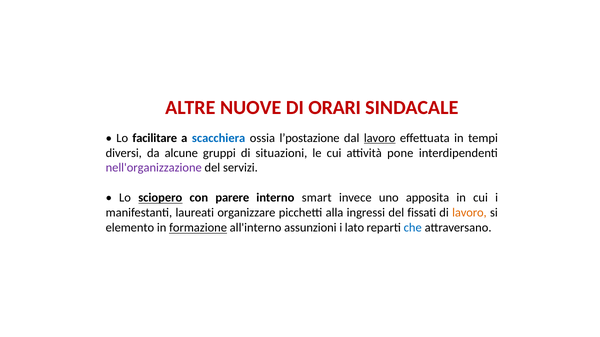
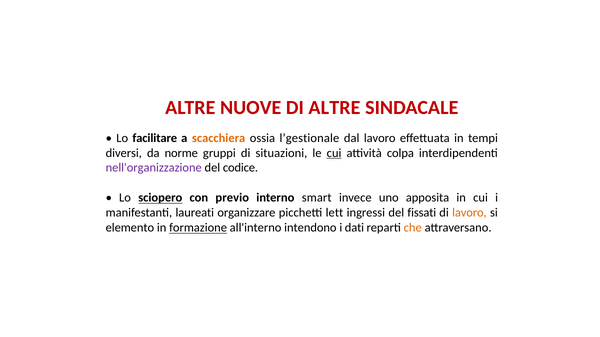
DI ORARI: ORARI -> ALTRE
scacchiera colour: blue -> orange
l’postazione: l’postazione -> l’gestionale
lavoro at (380, 138) underline: present -> none
alcune: alcune -> norme
cui at (334, 153) underline: none -> present
pone: pone -> colpa
servizi: servizi -> codice
parere: parere -> previo
alla: alla -> lett
assunzioni: assunzioni -> intendono
lato: lato -> dati
che colour: blue -> orange
